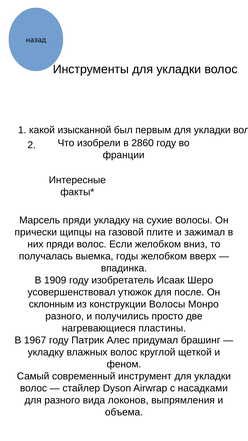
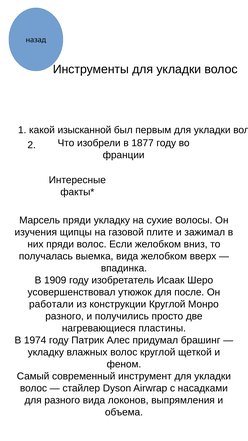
2860: 2860 -> 1877
прически: прически -> изучения
выемка годы: годы -> вида
склонным: склонным -> работали
конструкции Волосы: Волосы -> Круглой
1967: 1967 -> 1974
